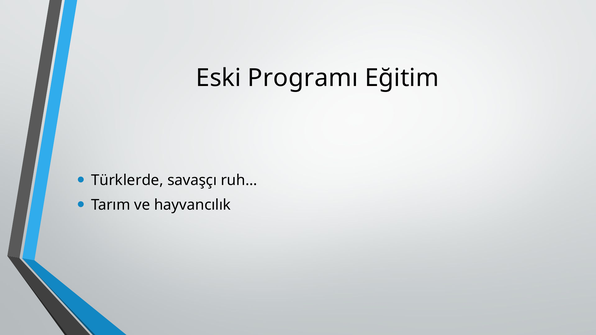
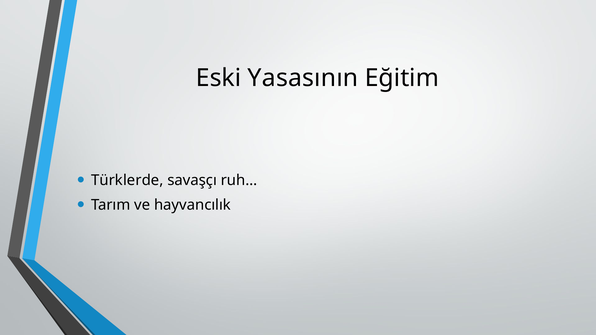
Programı: Programı -> Yasasının
